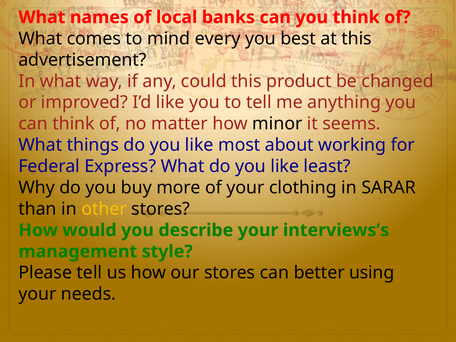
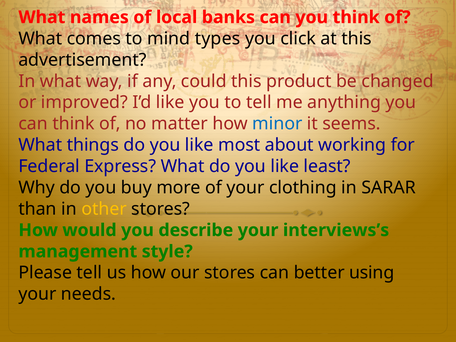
every: every -> types
best: best -> click
minor colour: black -> blue
